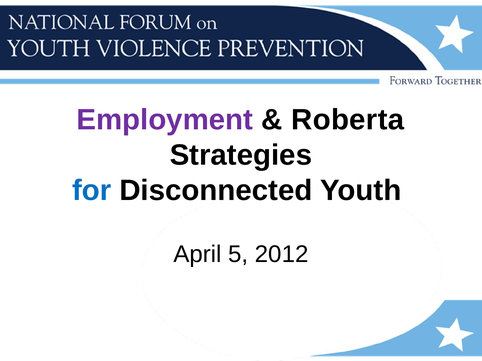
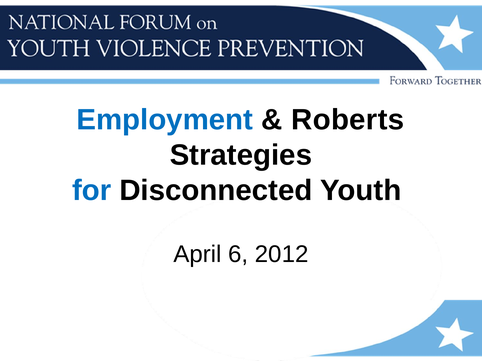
Employment colour: purple -> blue
Roberta: Roberta -> Roberts
5: 5 -> 6
